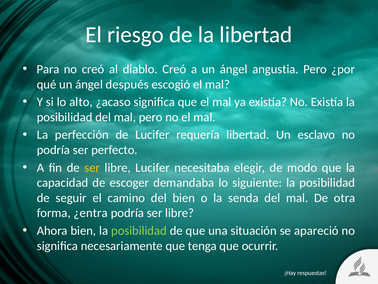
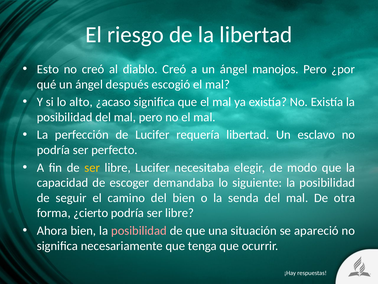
Para: Para -> Esto
angustia: angustia -> manojos
¿entra: ¿entra -> ¿cierto
posibilidad at (139, 230) colour: light green -> pink
